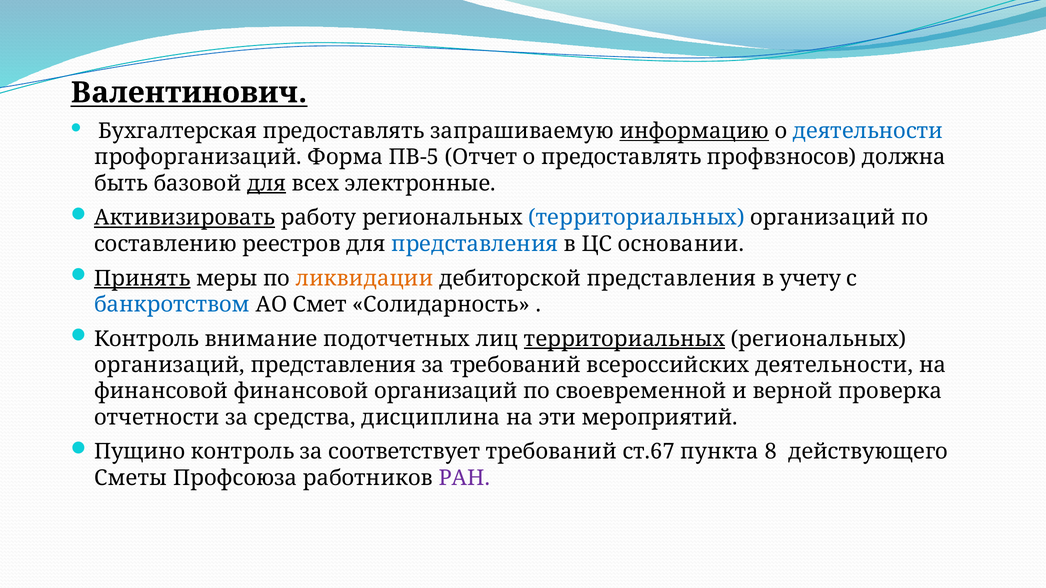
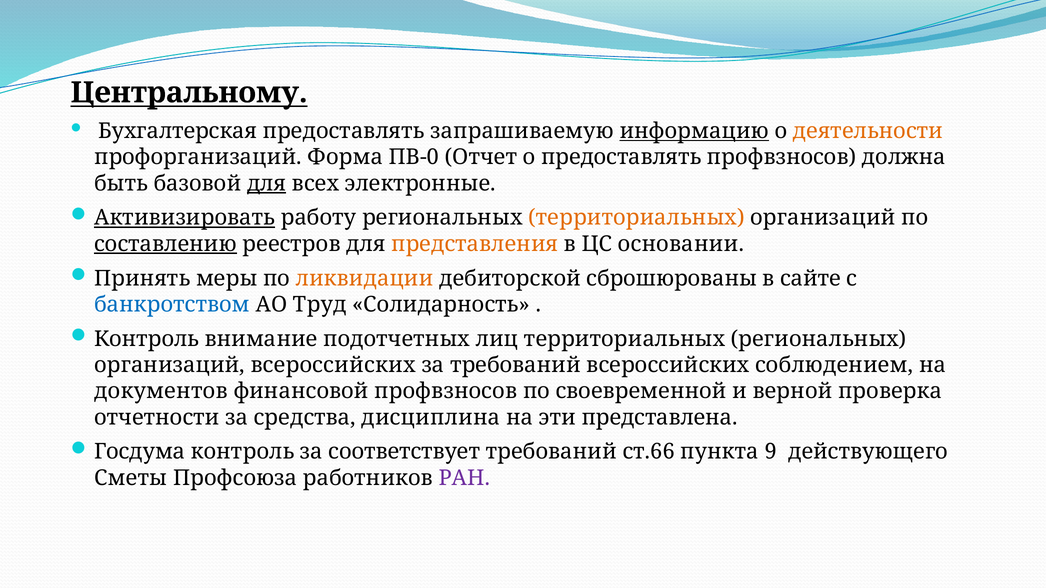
Валентинович: Валентинович -> Центральному
деятельности at (868, 131) colour: blue -> orange
ПВ-5: ПВ-5 -> ПВ-0
территориальных at (636, 218) colour: blue -> orange
составлению underline: none -> present
представления at (475, 244) colour: blue -> orange
Принять underline: present -> none
дебиторской представления: представления -> сброшюрованы
учету: учету -> сайте
Смет: Смет -> Труд
территориальных at (625, 339) underline: present -> none
организаций представления: представления -> всероссийских
всероссийских деятельности: деятельности -> соблюдением
финансовой at (161, 391): финансовой -> документов
финансовой организаций: организаций -> профвзносов
мероприятий: мероприятий -> представлена
Пущино: Пущино -> Госдума
ст.67: ст.67 -> ст.66
8: 8 -> 9
